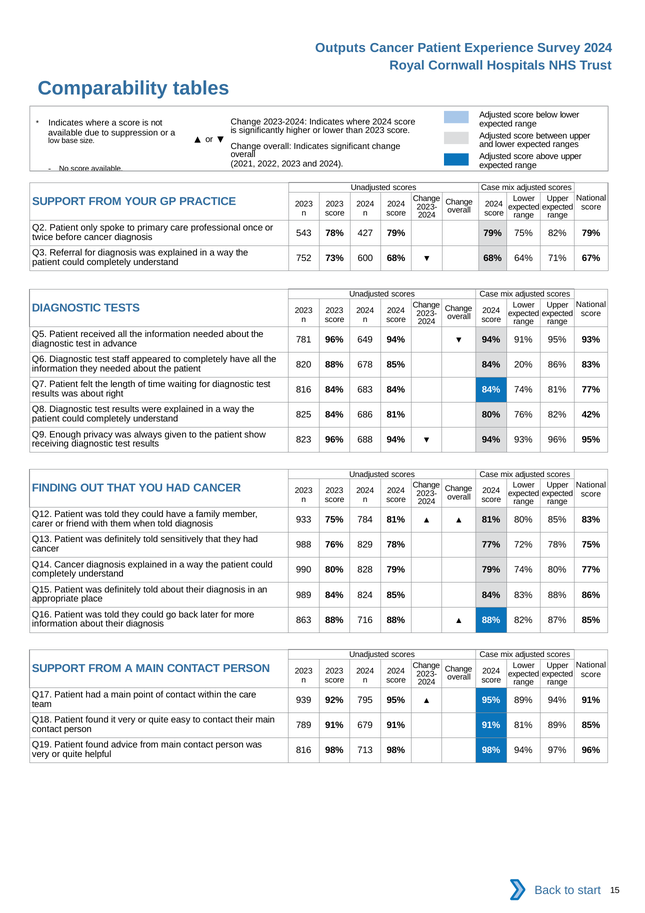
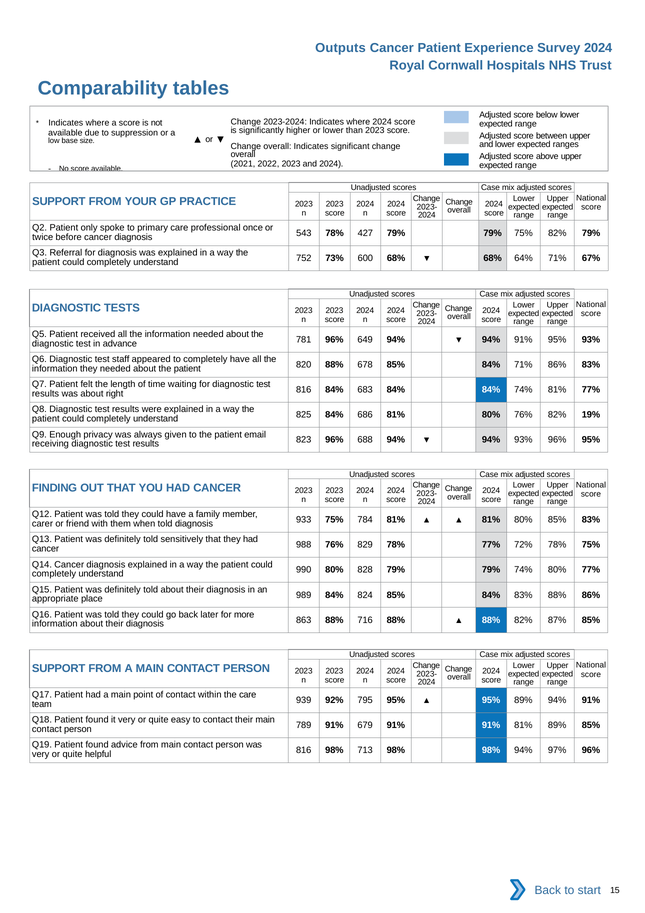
84% 20%: 20% -> 71%
42%: 42% -> 19%
show: show -> email
